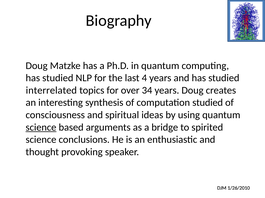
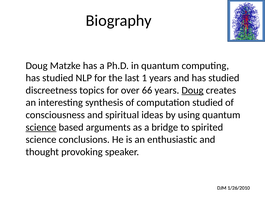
4: 4 -> 1
interrelated: interrelated -> discreetness
34: 34 -> 66
Doug at (193, 91) underline: none -> present
